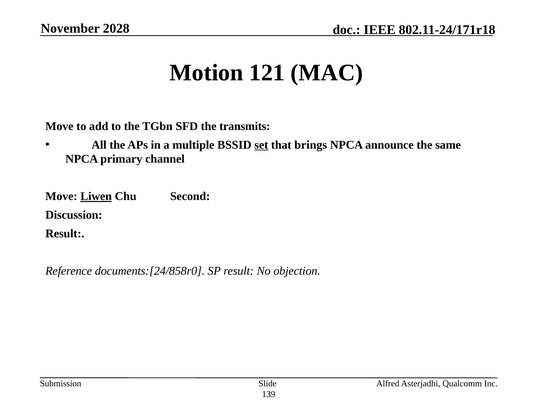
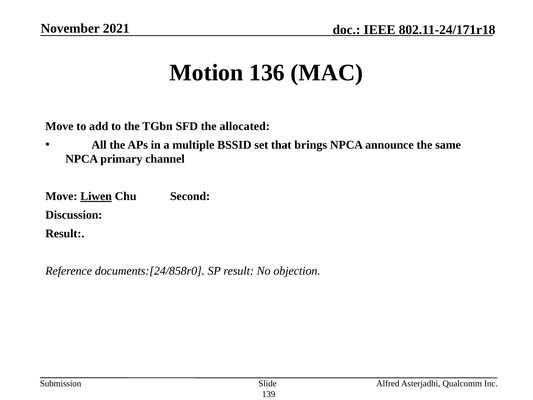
2028: 2028 -> 2021
121: 121 -> 136
transmits: transmits -> allocated
set underline: present -> none
